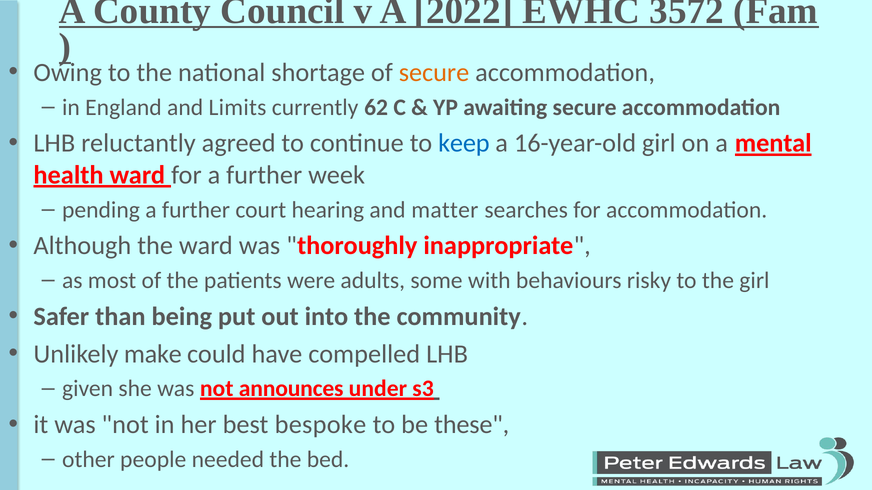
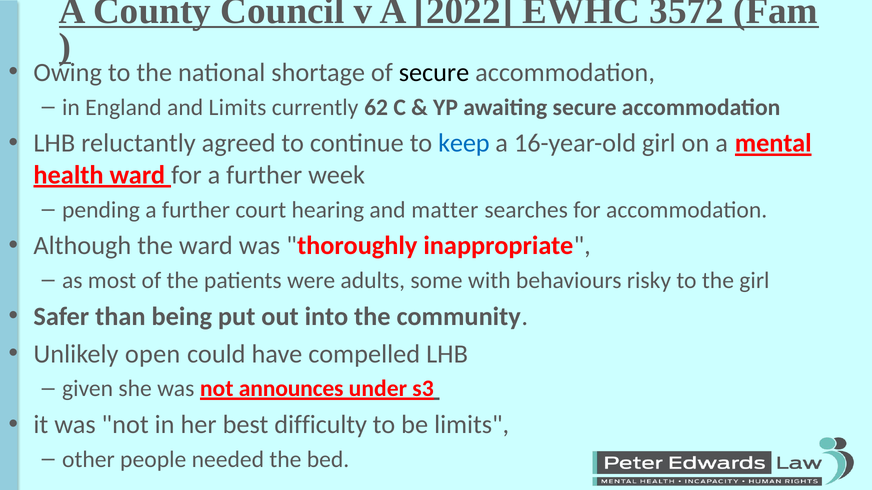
secure at (434, 73) colour: orange -> black
make: make -> open
bespoke: bespoke -> difficulty
be these: these -> limits
